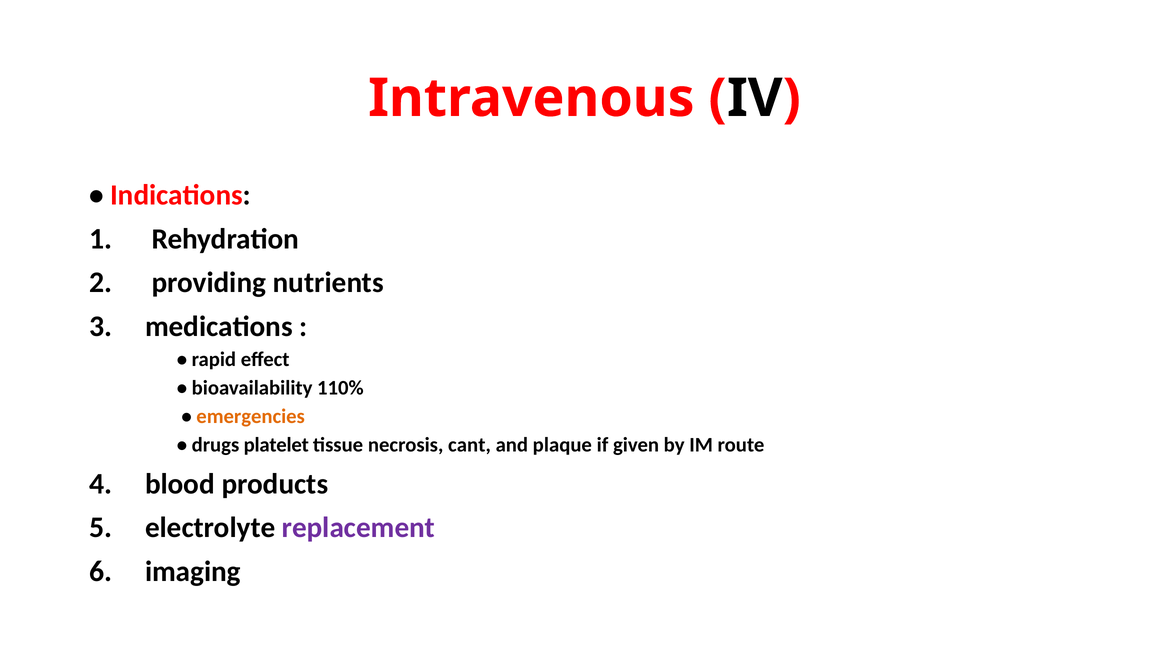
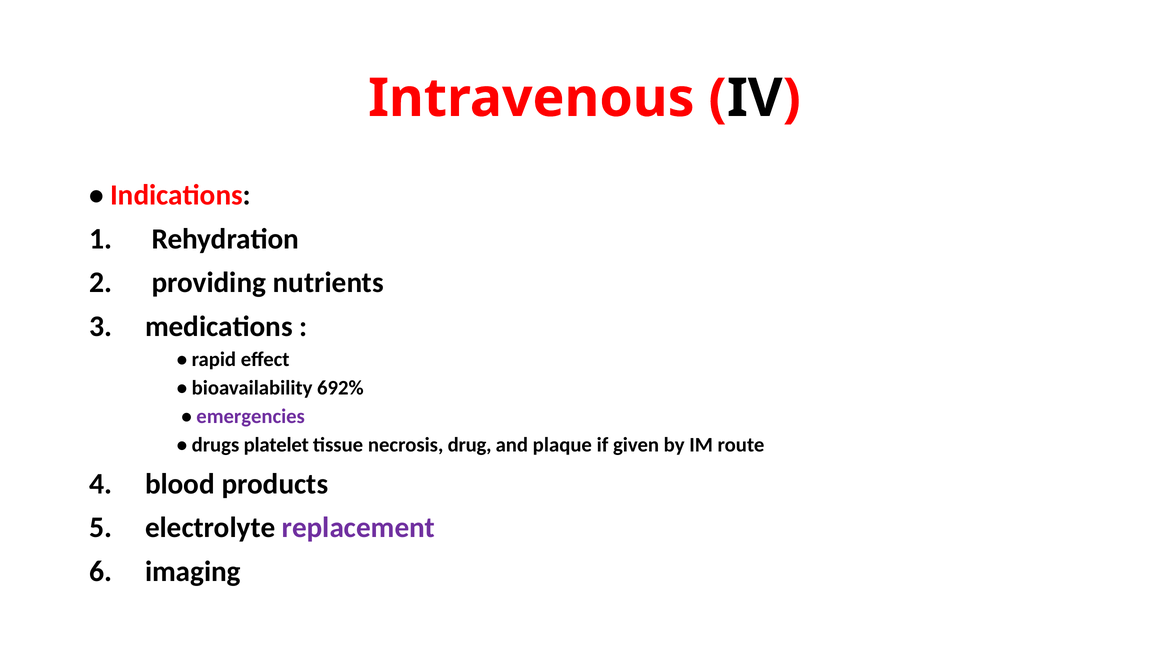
110%: 110% -> 692%
emergencies colour: orange -> purple
cant: cant -> drug
